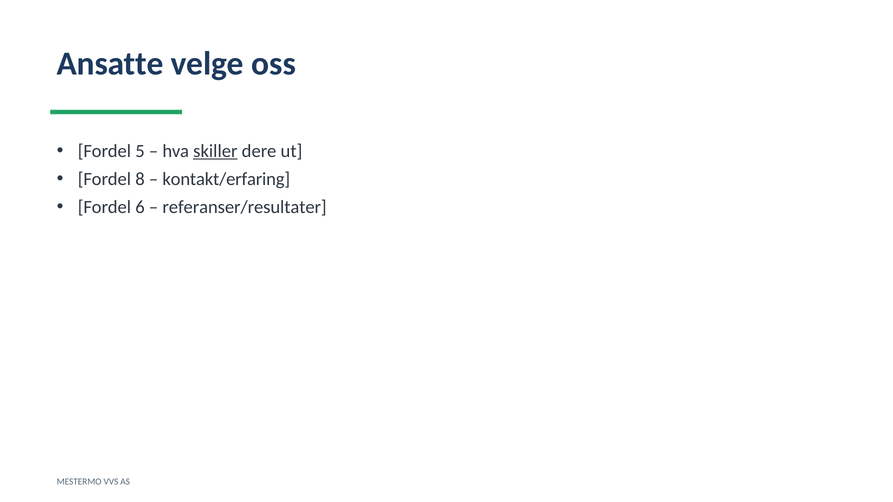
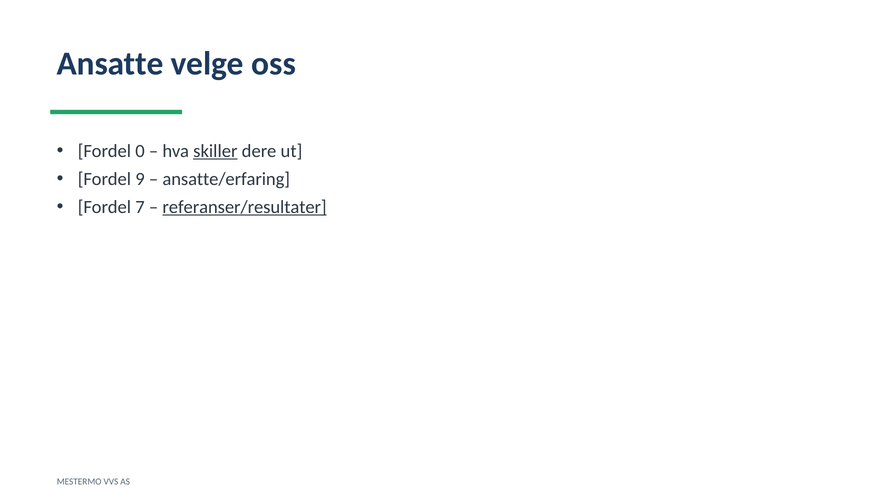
5: 5 -> 0
8: 8 -> 9
kontakt/erfaring: kontakt/erfaring -> ansatte/erfaring
6: 6 -> 7
referanser/resultater underline: none -> present
